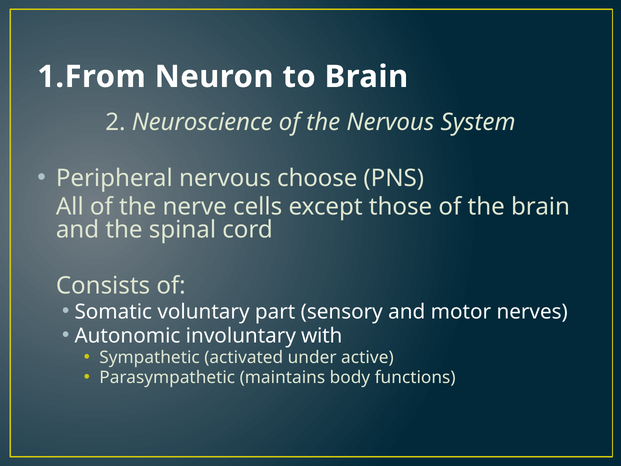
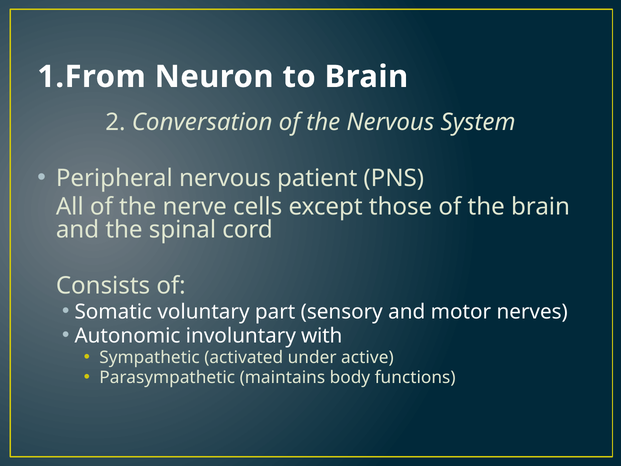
Neuroscience: Neuroscience -> Conversation
choose: choose -> patient
